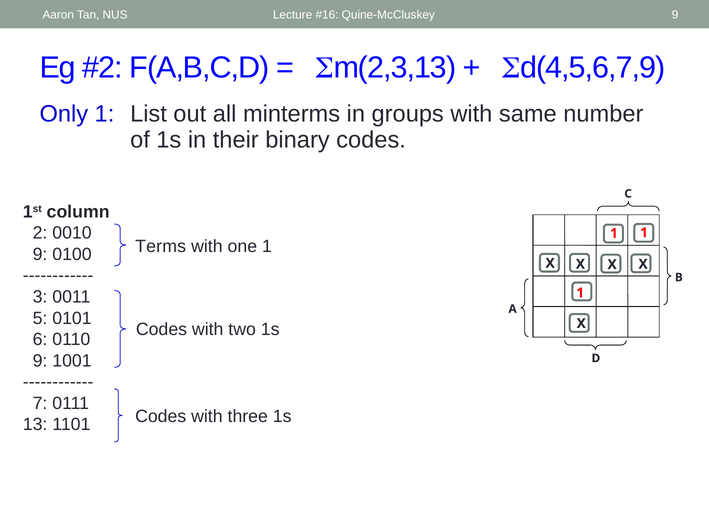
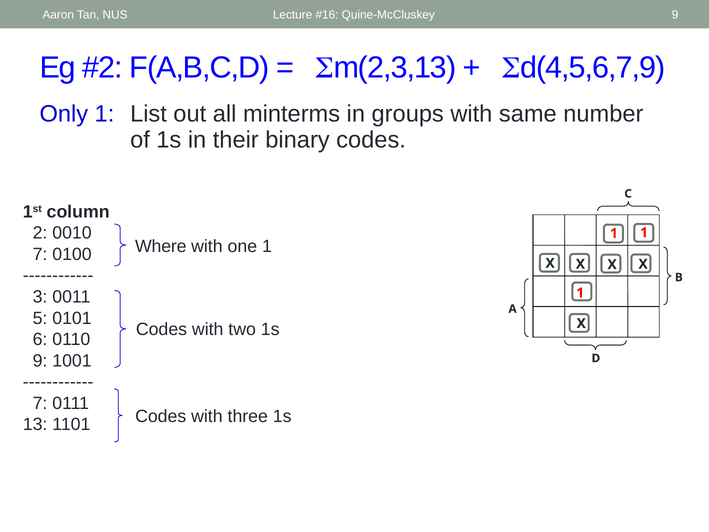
Terms: Terms -> Where
9 at (40, 254): 9 -> 7
